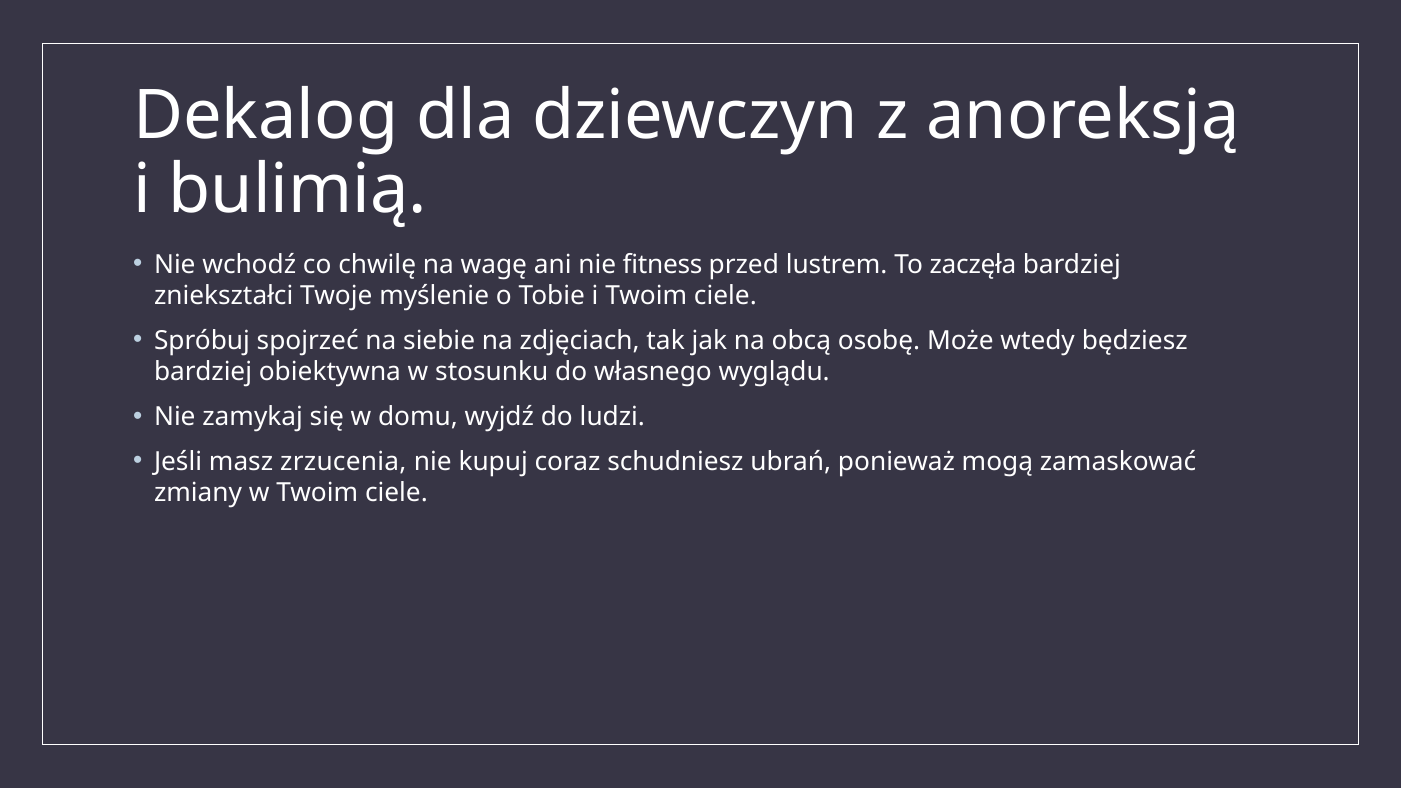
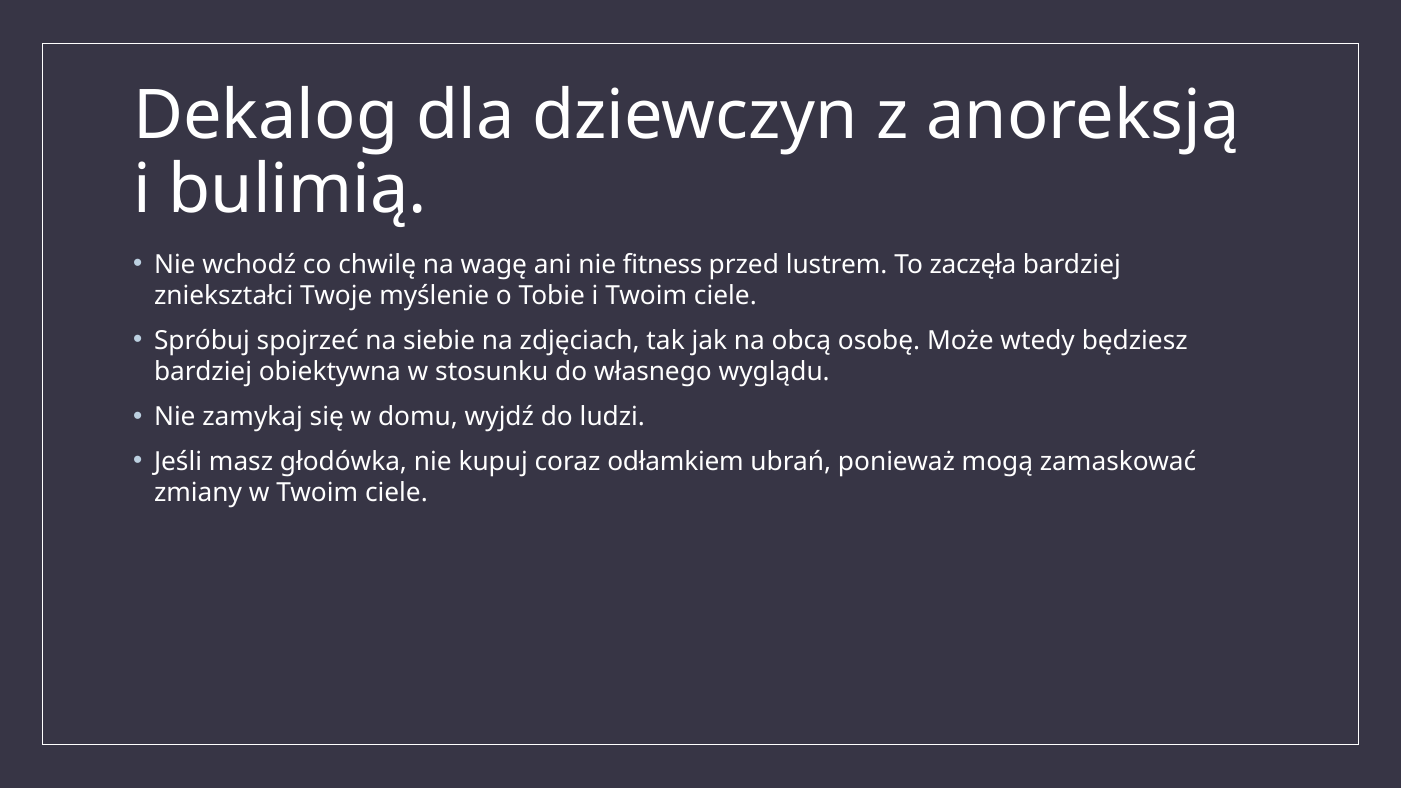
zrzucenia: zrzucenia -> głodówka
schudniesz: schudniesz -> odłamkiem
